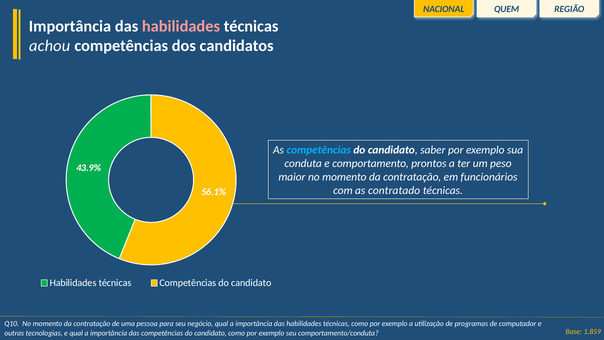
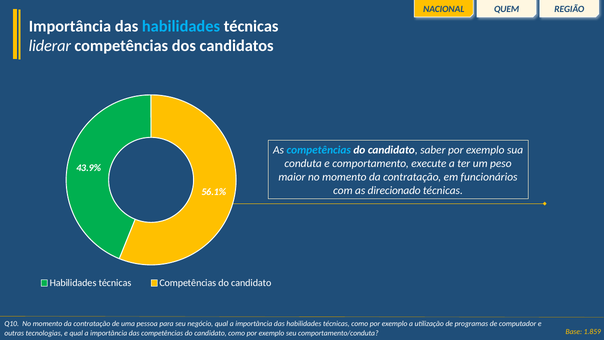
habilidades at (181, 26) colour: pink -> light blue
achou: achou -> liderar
prontos: prontos -> execute
contratado: contratado -> direcionado
